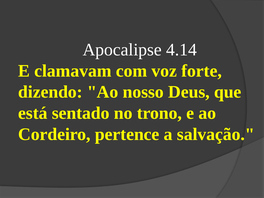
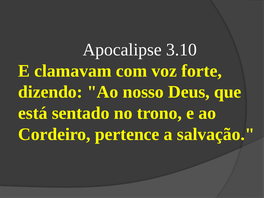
4.14: 4.14 -> 3.10
